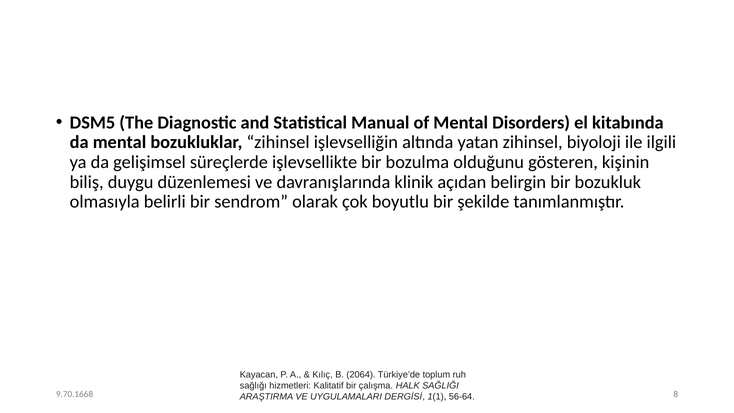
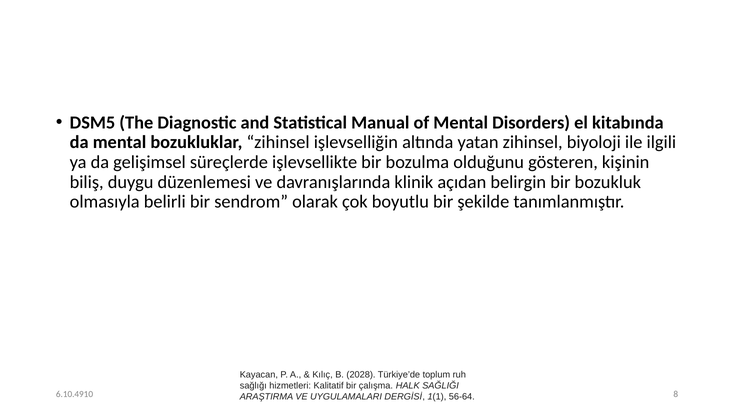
2064: 2064 -> 2028
9.70.1668: 9.70.1668 -> 6.10.4910
